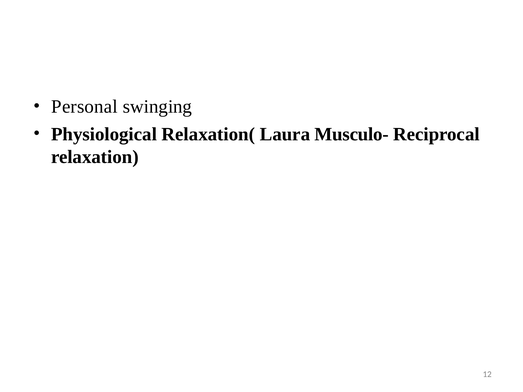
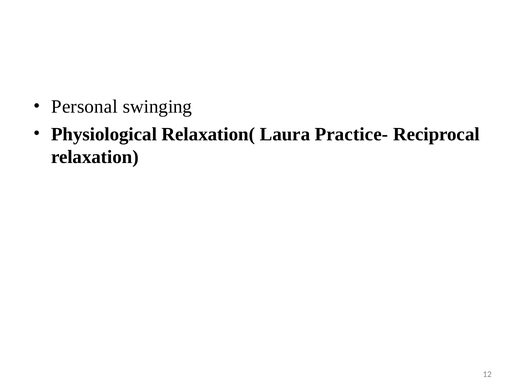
Musculo-: Musculo- -> Practice-
